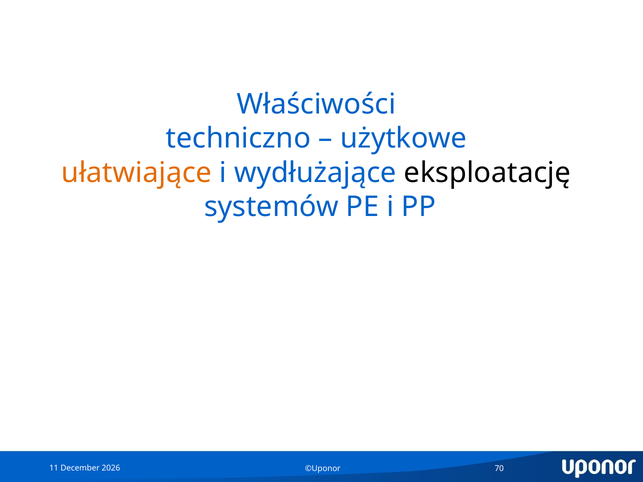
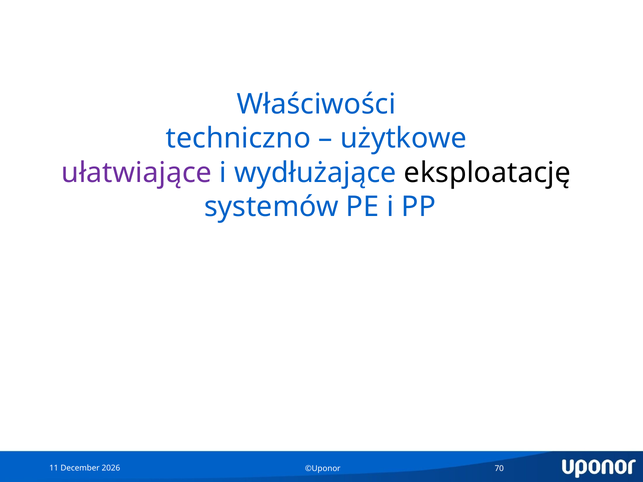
ułatwiające colour: orange -> purple
